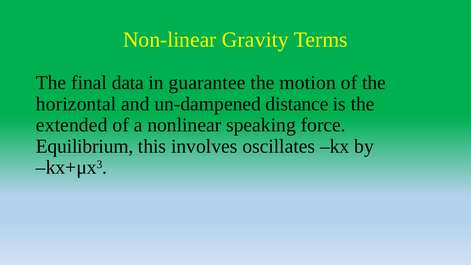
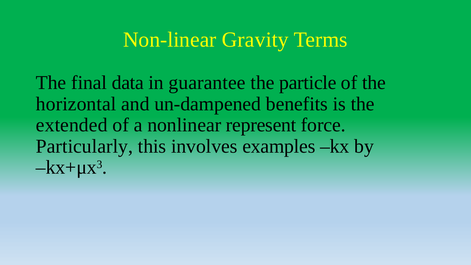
motion: motion -> particle
distance: distance -> benefits
speaking: speaking -> represent
Equilibrium: Equilibrium -> Particularly
oscillates: oscillates -> examples
